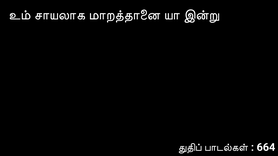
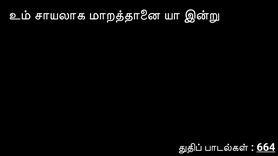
664 underline: none -> present
